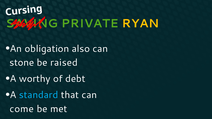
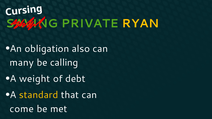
stone: stone -> many
raised: raised -> calling
worthy: worthy -> weight
standard colour: light blue -> yellow
